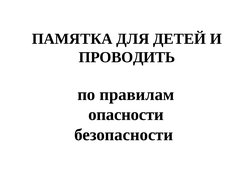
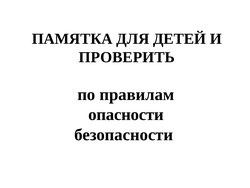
ПРОВОДИТЬ: ПРОВОДИТЬ -> ПРОВЕРИТЬ
